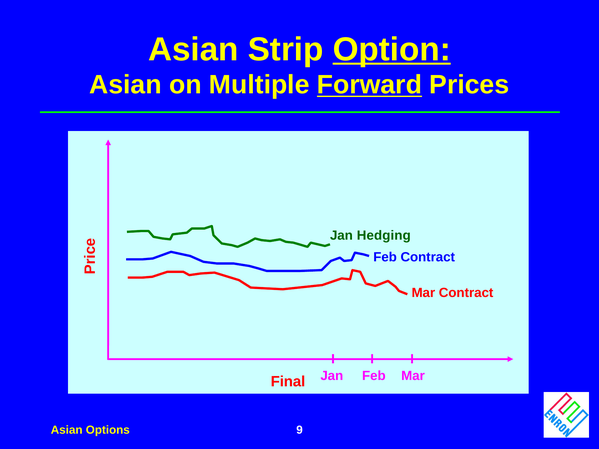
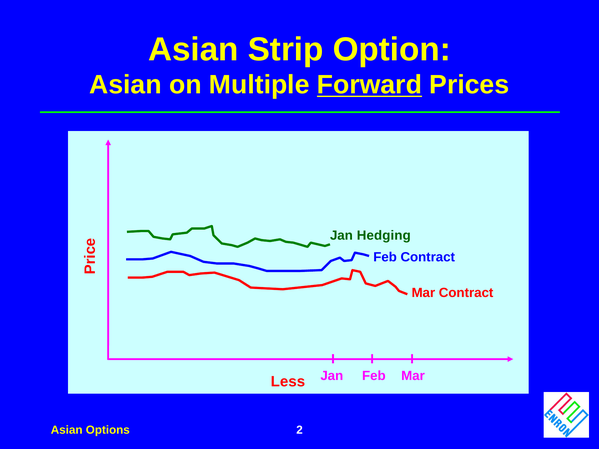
Option underline: present -> none
Final: Final -> Less
9: 9 -> 2
